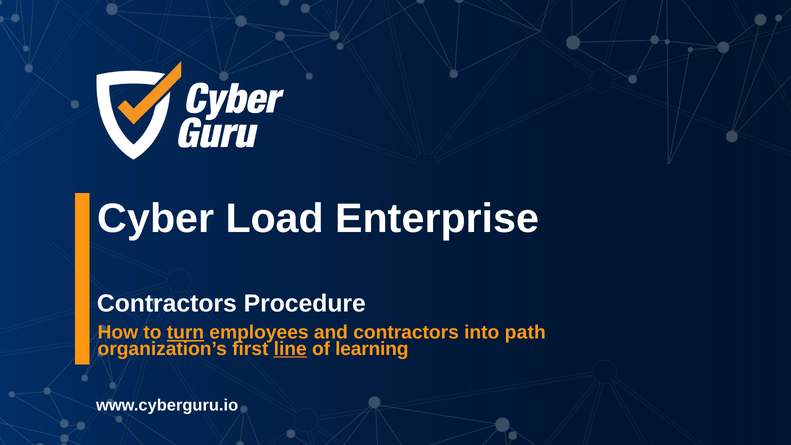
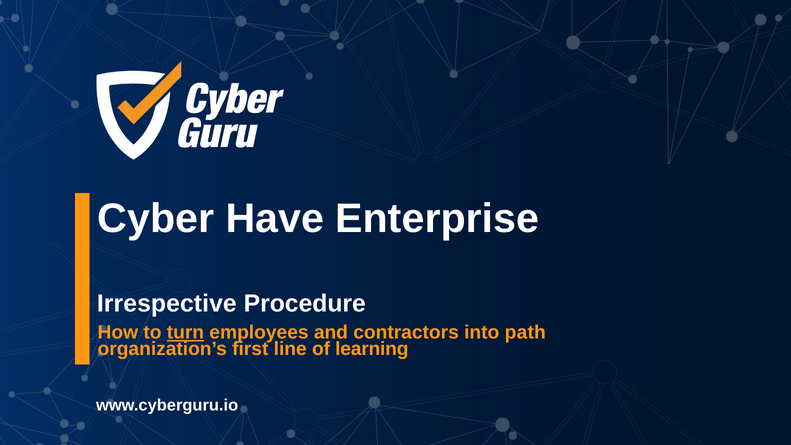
Load: Load -> Have
Contractors at (167, 303): Contractors -> Irrespective
line underline: present -> none
